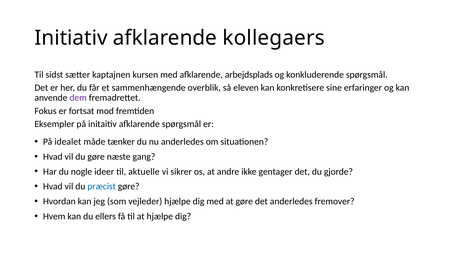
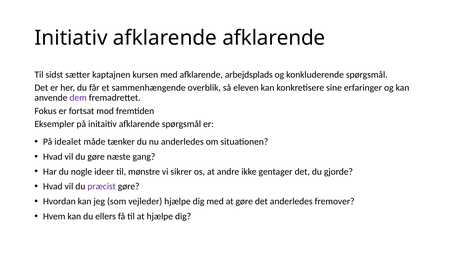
afklarende kollegaers: kollegaers -> afklarende
aktuelle: aktuelle -> mønstre
præcist colour: blue -> purple
